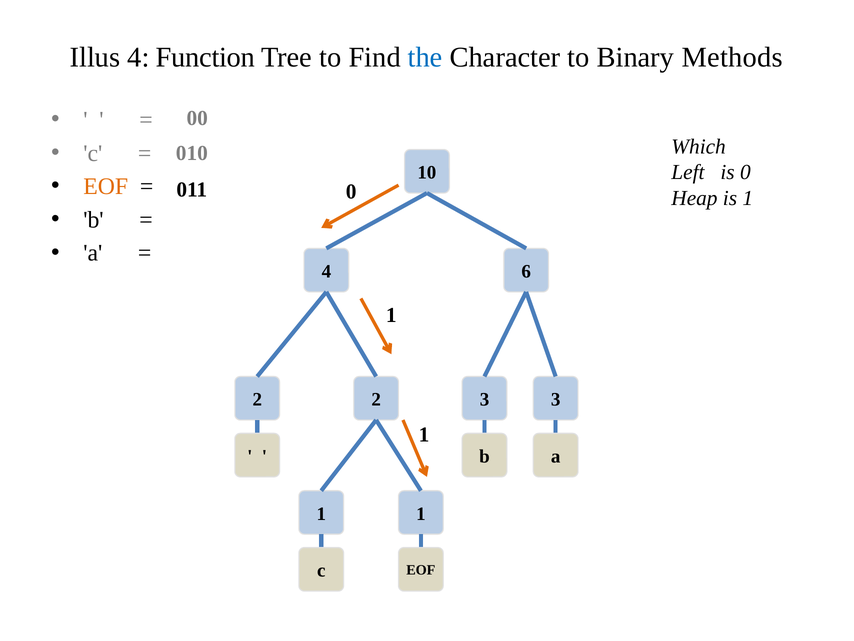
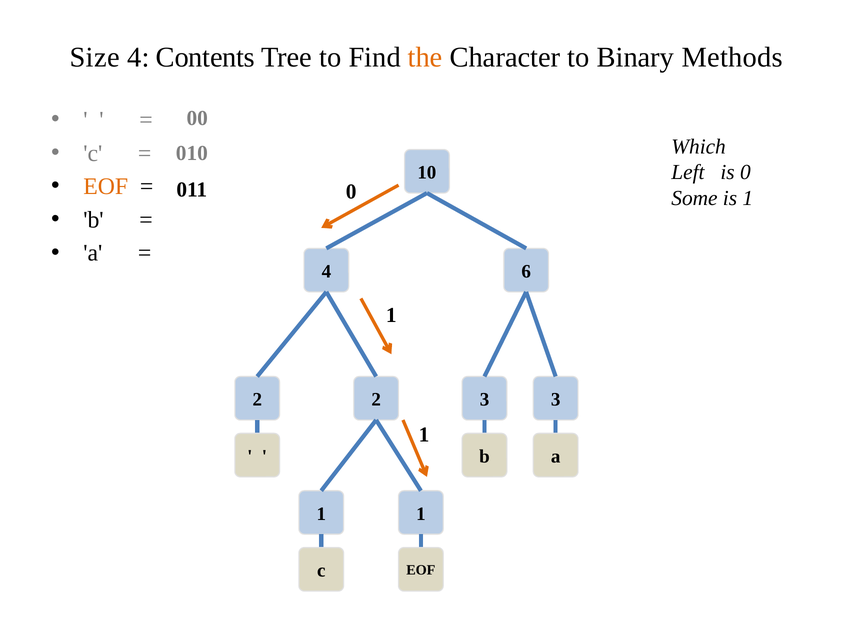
Illus: Illus -> Size
Function: Function -> Contents
the colour: blue -> orange
Heap: Heap -> Some
